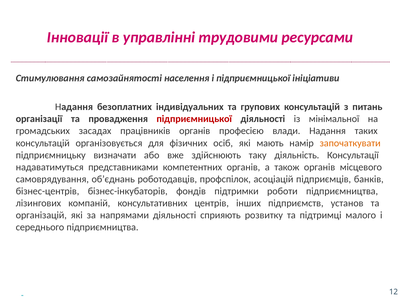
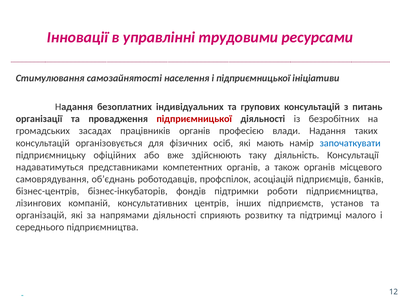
мінімальної: мінімальної -> безробітних
започаткувати colour: orange -> blue
визначати: визначати -> офіційних
